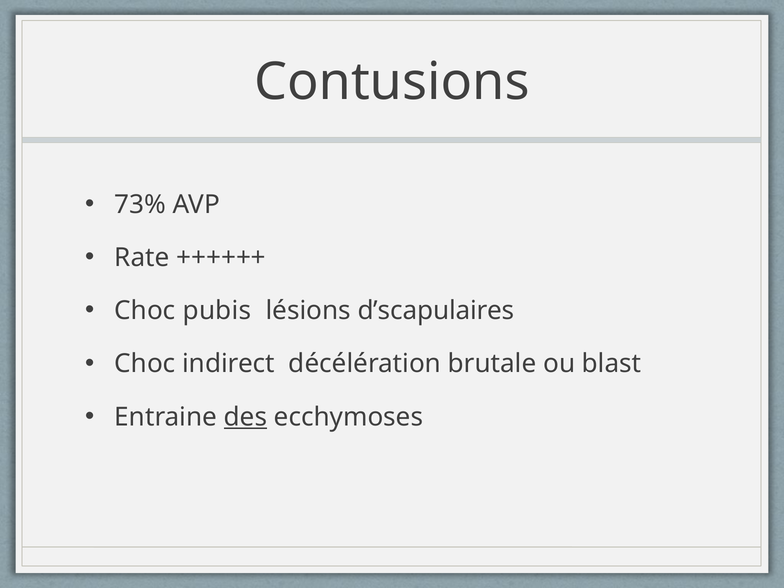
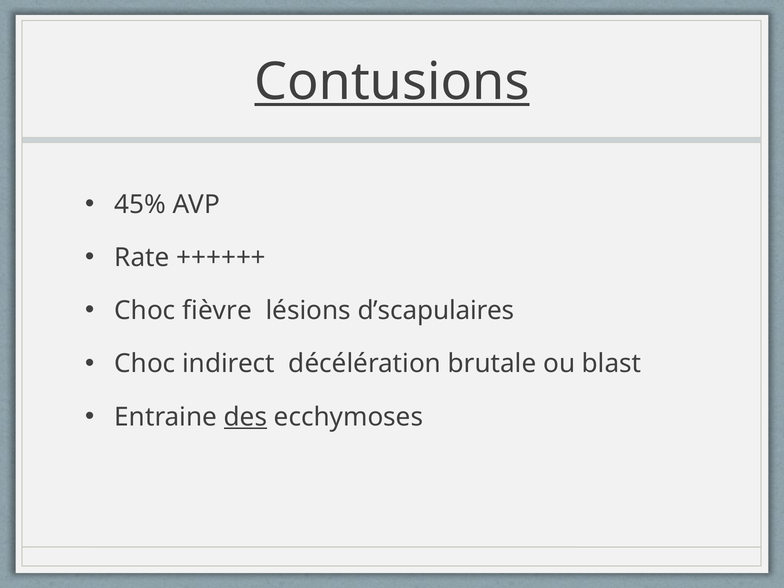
Contusions underline: none -> present
73%: 73% -> 45%
pubis: pubis -> fièvre
